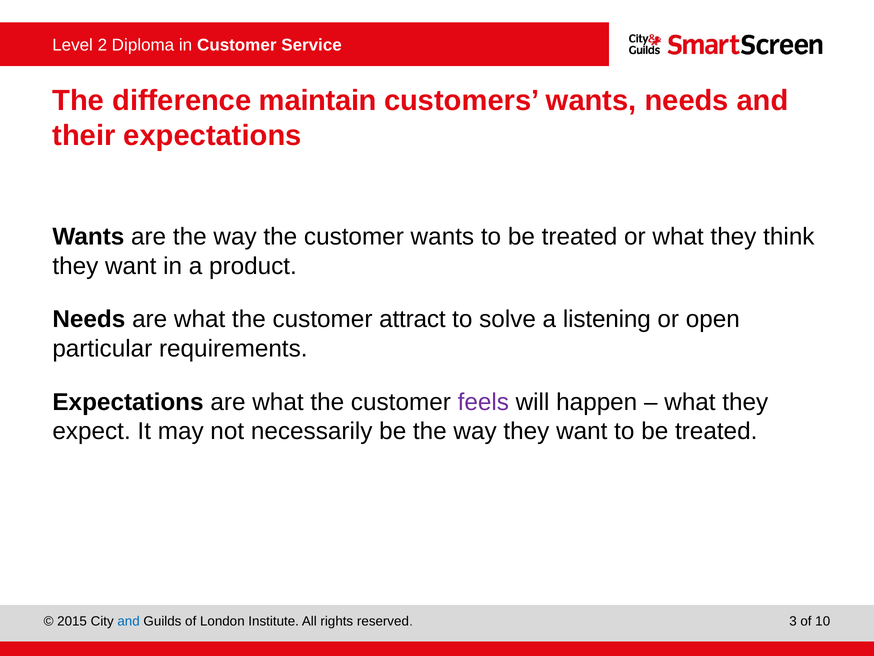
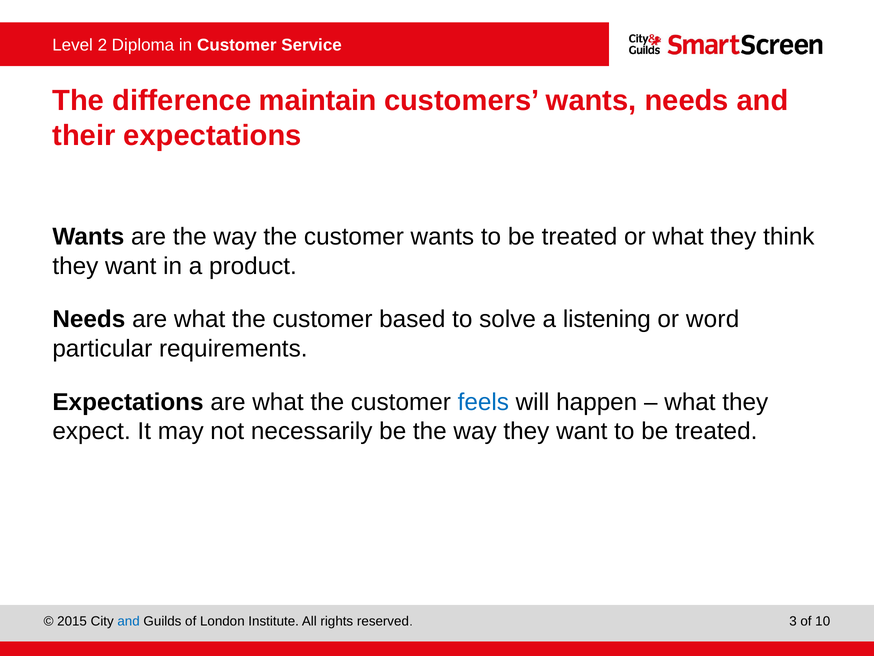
attract: attract -> based
open: open -> word
feels colour: purple -> blue
